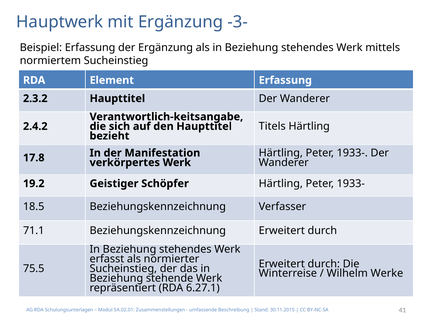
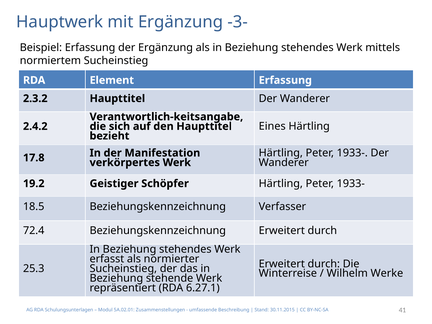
Titels: Titels -> Eines
71.1: 71.1 -> 72.4
75.5: 75.5 -> 25.3
